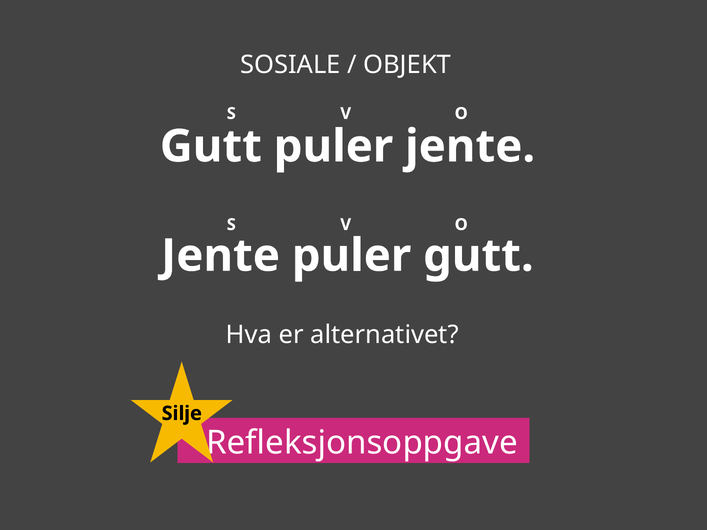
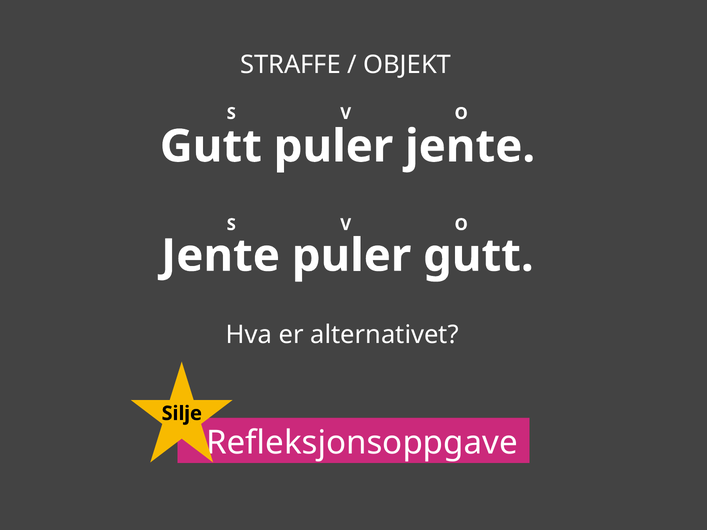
SOSIALE: SOSIALE -> STRAFFE
